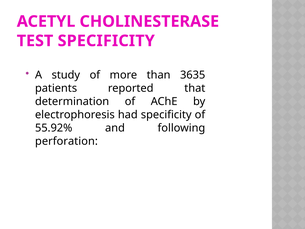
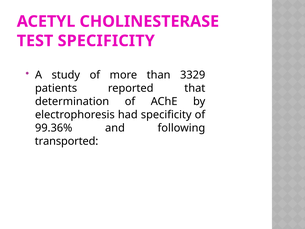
3635: 3635 -> 3329
55.92%: 55.92% -> 99.36%
perforation: perforation -> transported
